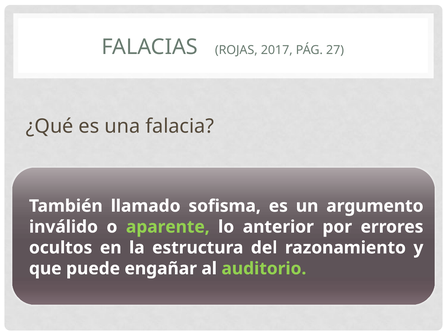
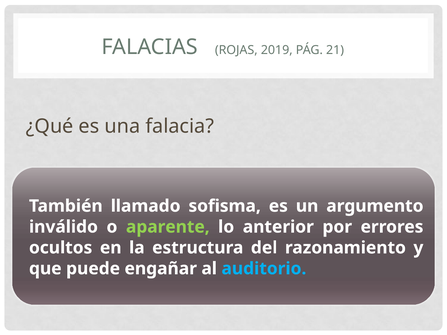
2017: 2017 -> 2019
27: 27 -> 21
auditorio colour: light green -> light blue
